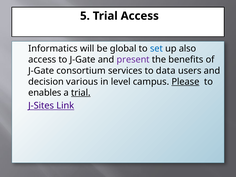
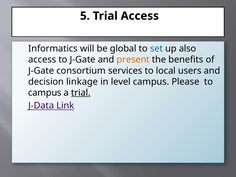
present colour: purple -> orange
data: data -> local
various: various -> linkage
Please underline: present -> none
enables at (45, 93): enables -> campus
J-Sites: J-Sites -> J-Data
